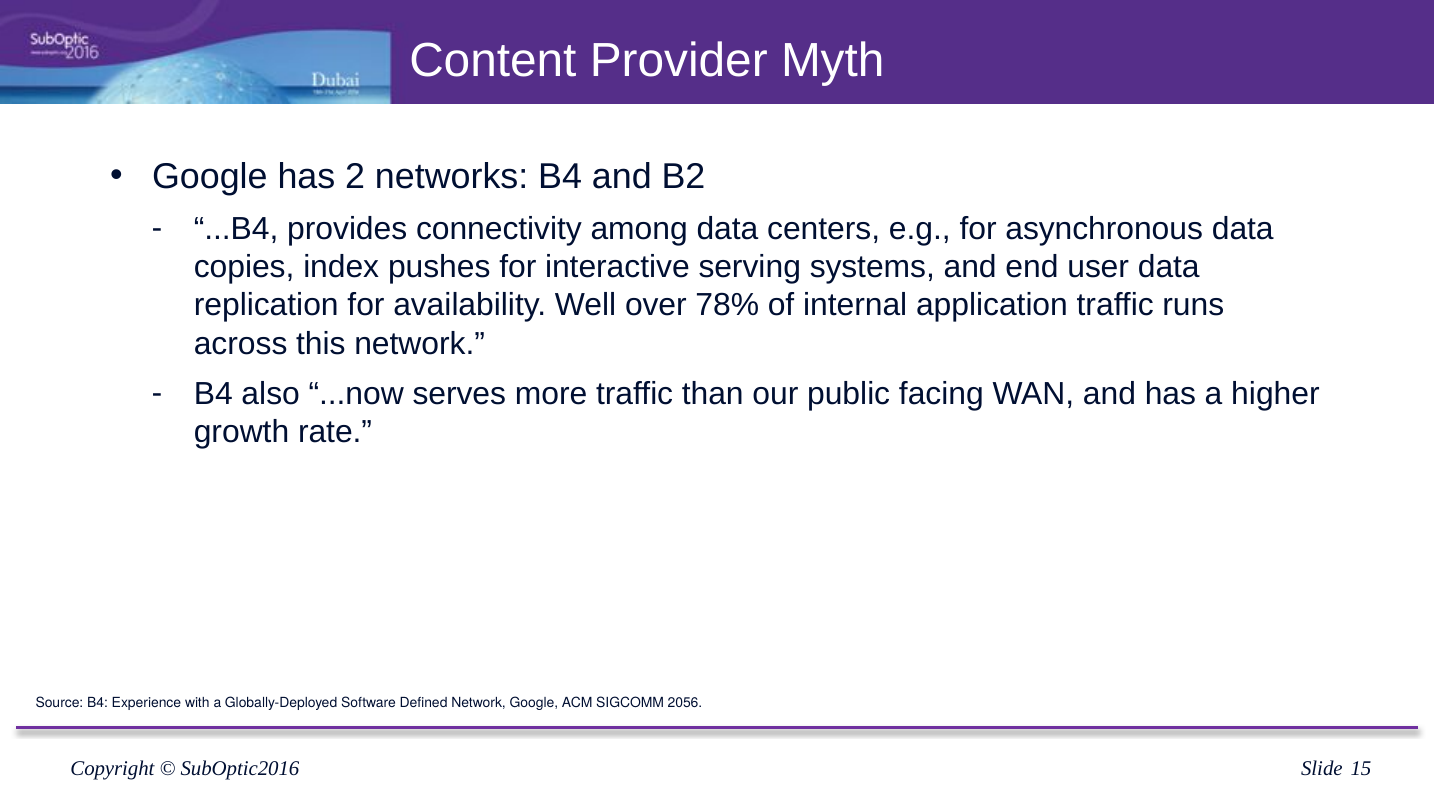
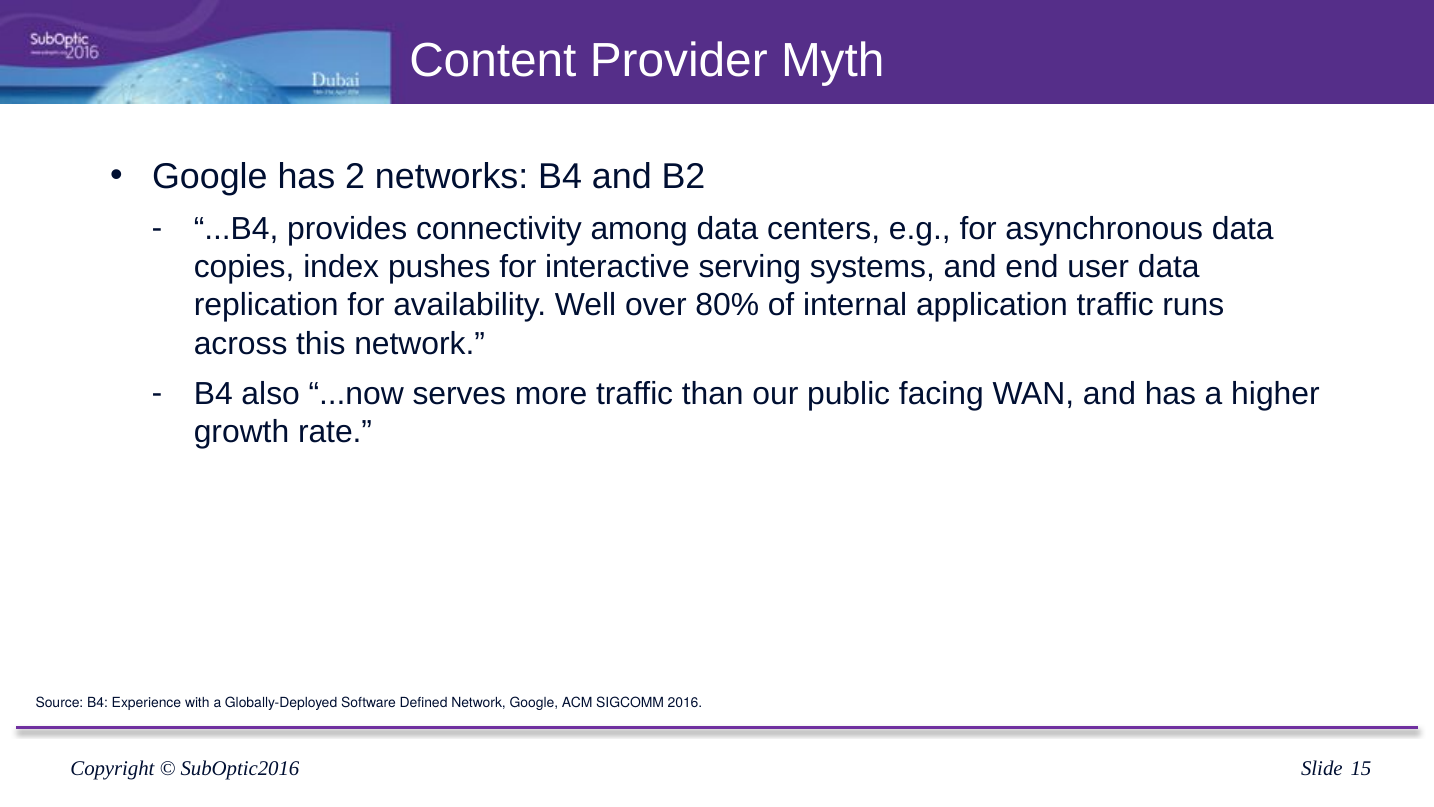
78%: 78% -> 80%
2056: 2056 -> 2016
